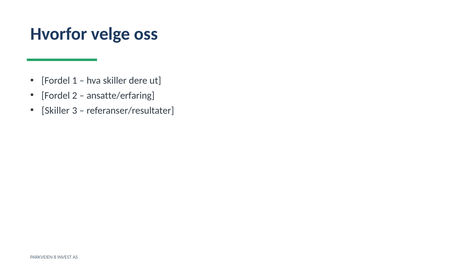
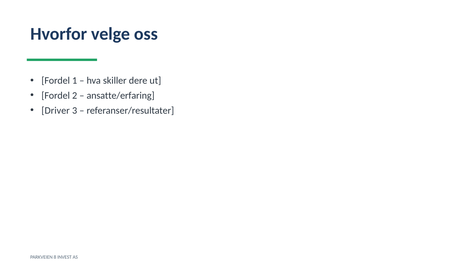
Skiller at (56, 110): Skiller -> Driver
